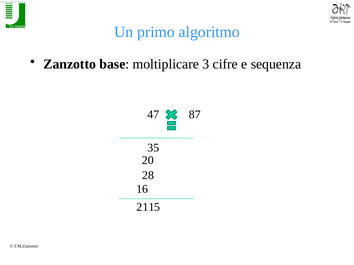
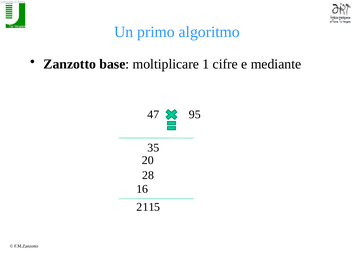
moltiplicare 3: 3 -> 1
sequenza: sequenza -> mediante
87: 87 -> 95
